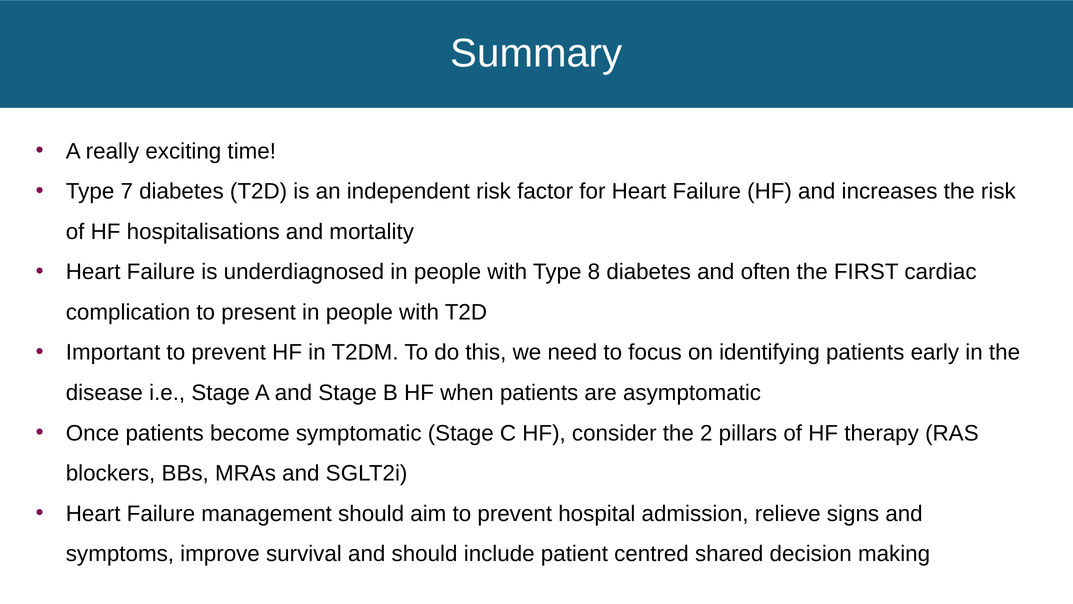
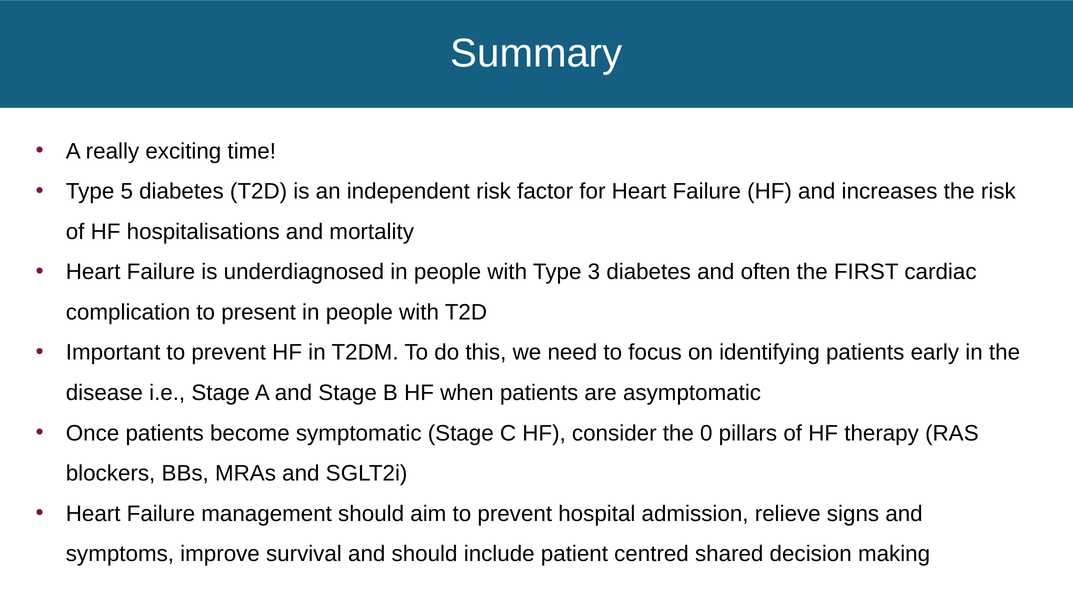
7: 7 -> 5
8: 8 -> 3
2: 2 -> 0
